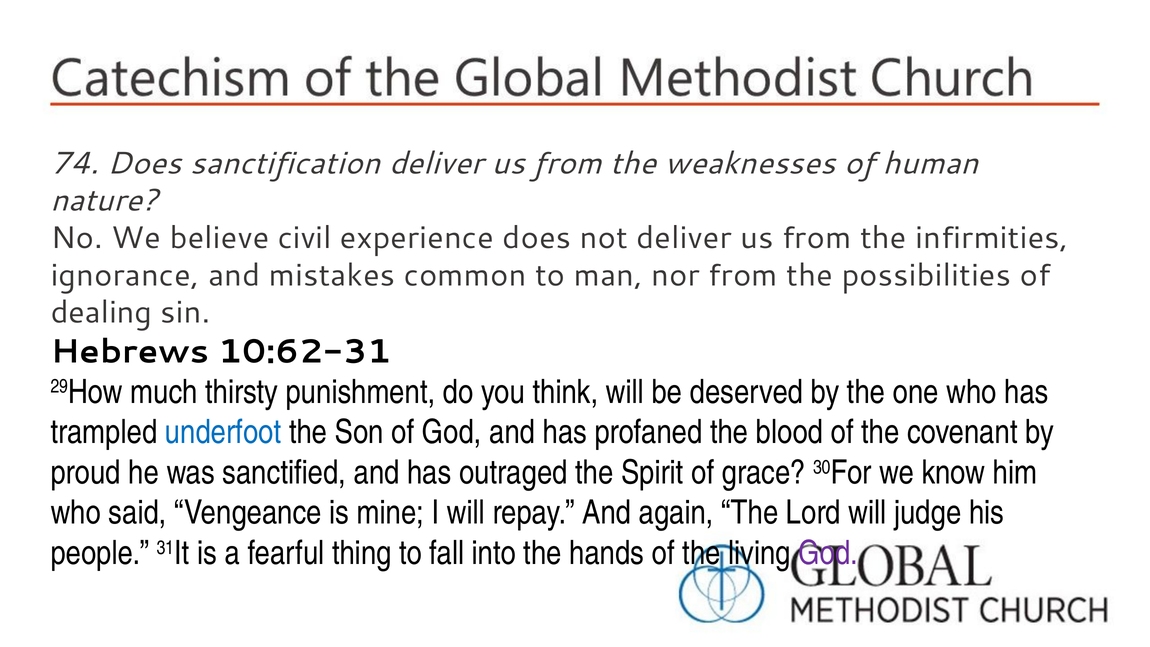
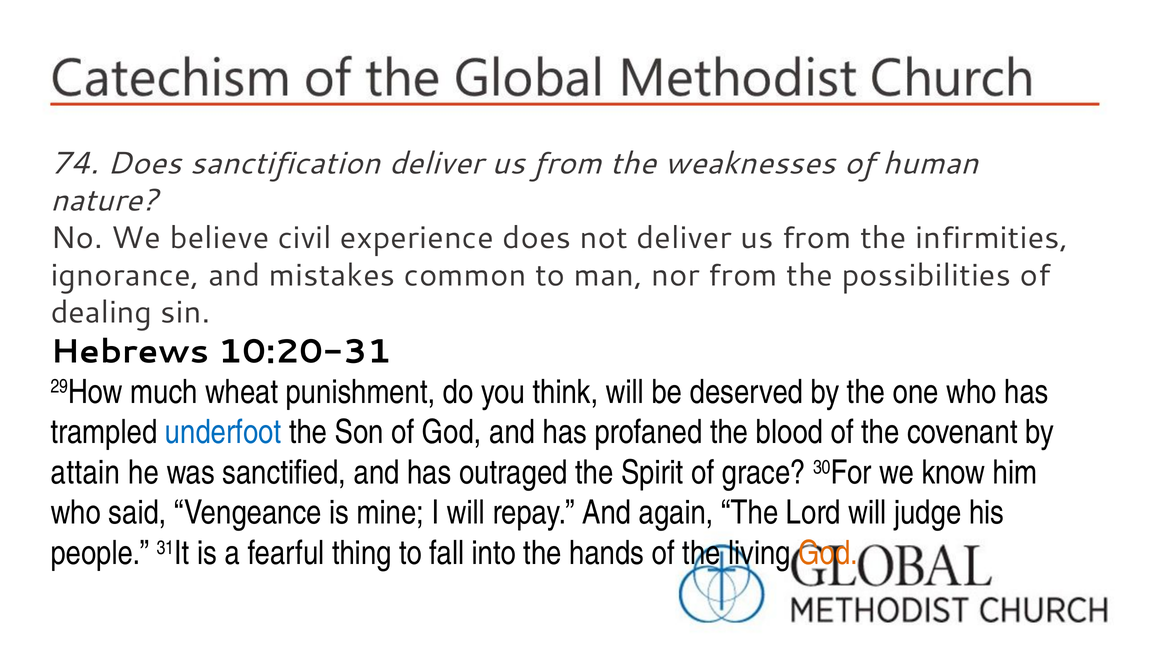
10:62-31: 10:62-31 -> 10:20-31
thirsty: thirsty -> wheat
proud: proud -> attain
God at (828, 553) colour: purple -> orange
